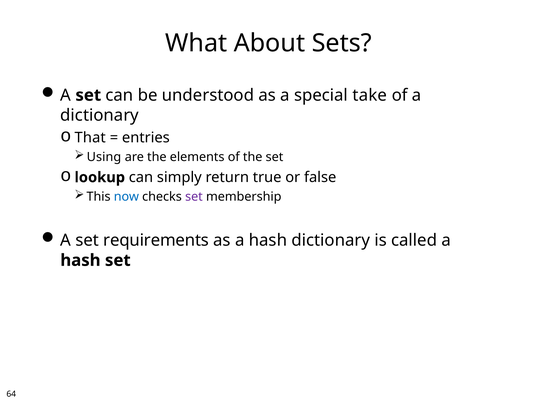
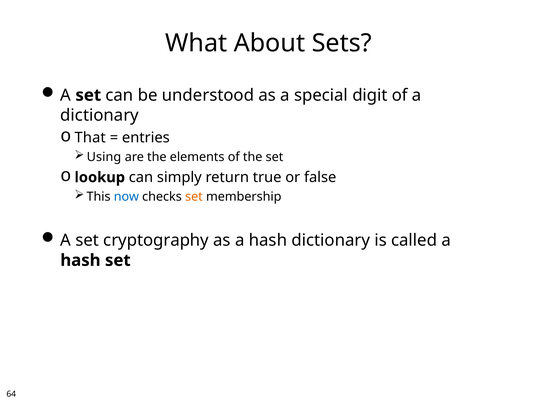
take: take -> digit
set at (194, 197) colour: purple -> orange
requirements: requirements -> cryptography
